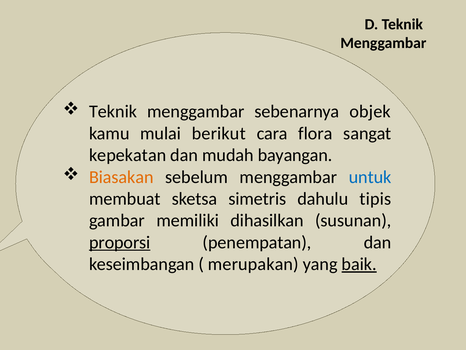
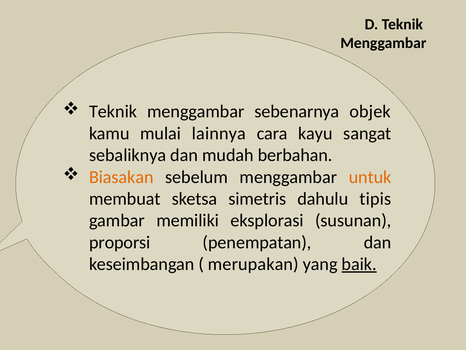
berikut: berikut -> lainnya
flora: flora -> kayu
kepekatan: kepekatan -> sebaliknya
bayangan: bayangan -> berbahan
untuk colour: blue -> orange
dihasilkan: dihasilkan -> eksplorasi
proporsi underline: present -> none
